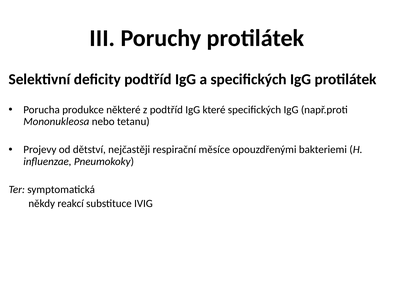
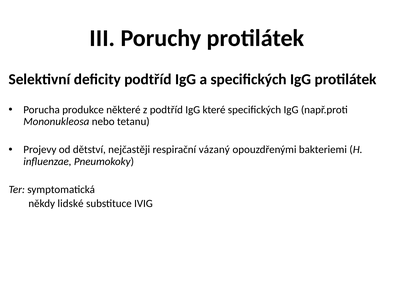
měsíce: měsíce -> vázaný
reakcí: reakcí -> lidské
